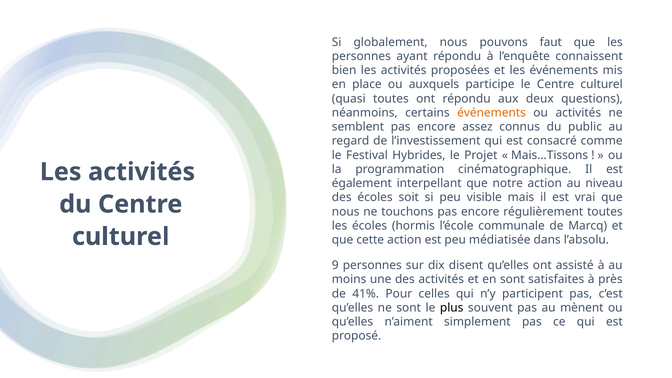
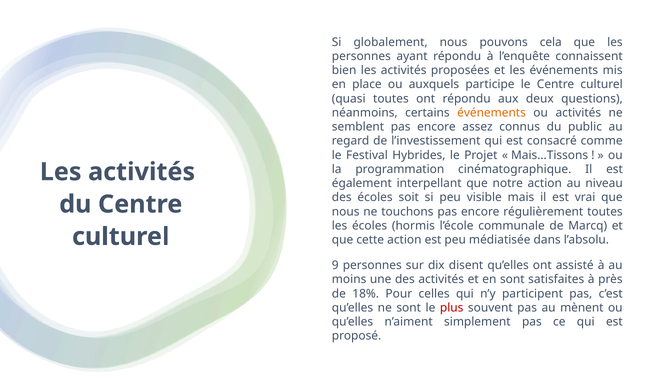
faut: faut -> cela
41%: 41% -> 18%
plus colour: black -> red
